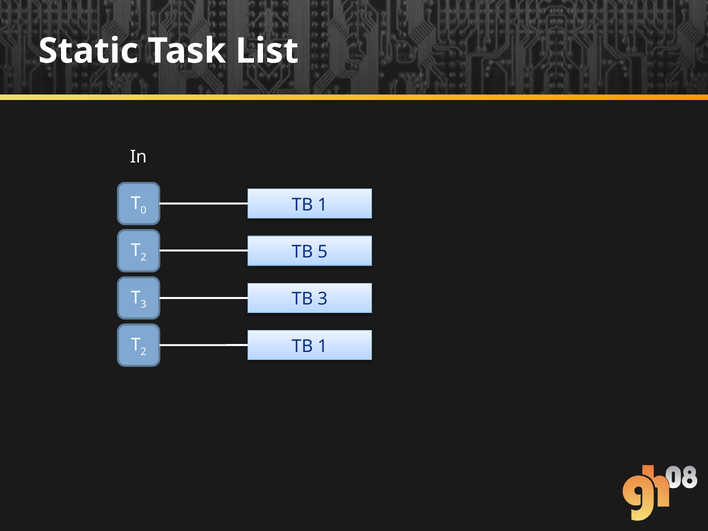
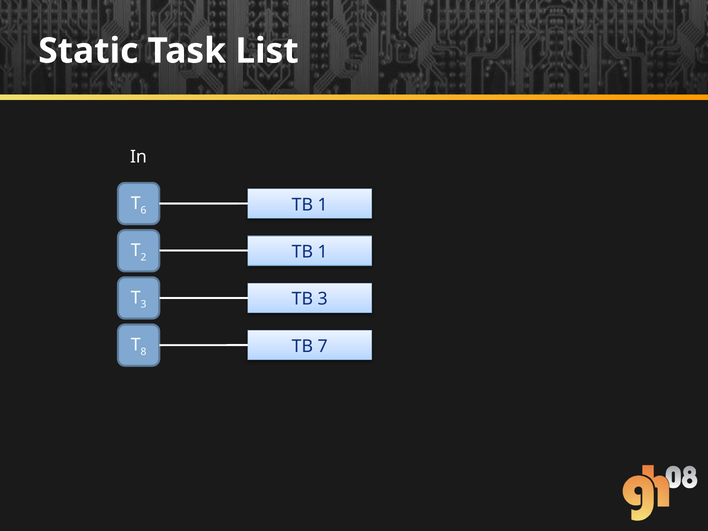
0: 0 -> 6
5 at (323, 252): 5 -> 1
2 at (144, 352): 2 -> 8
1 at (323, 346): 1 -> 7
